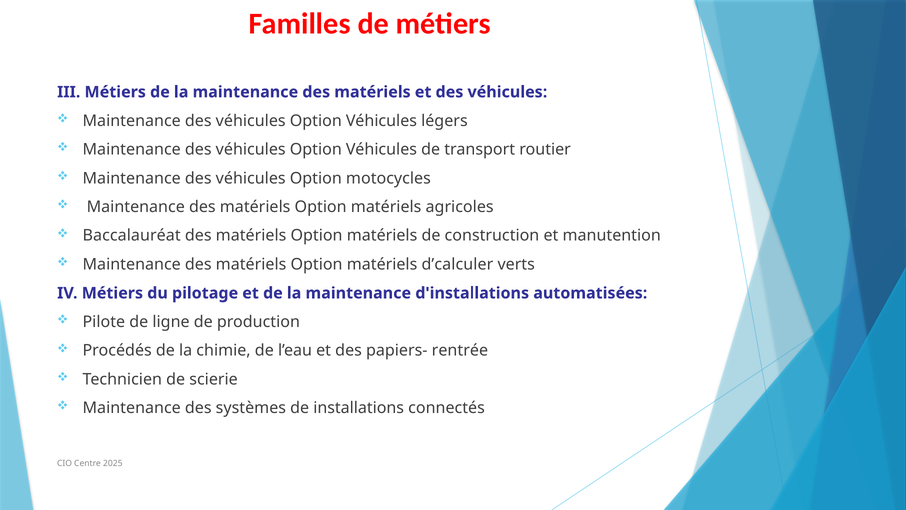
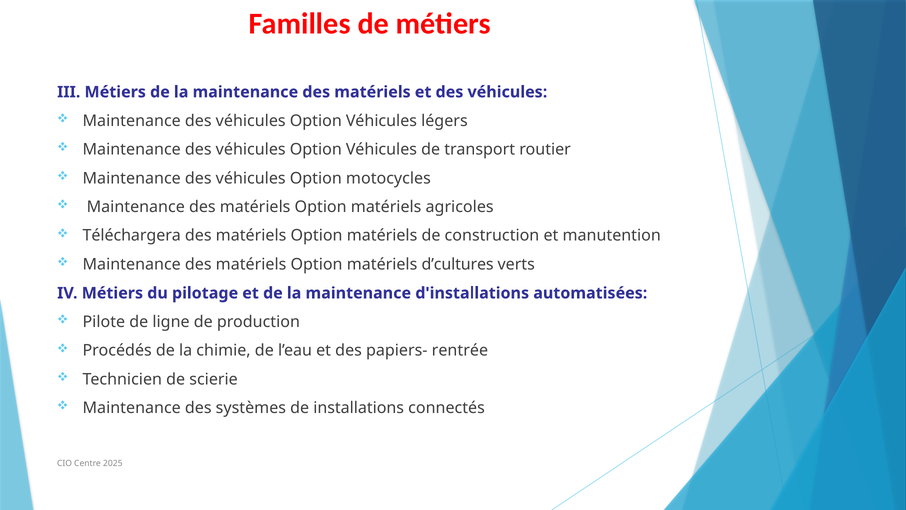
Baccalauréat: Baccalauréat -> Téléchargera
d’calculer: d’calculer -> d’cultures
